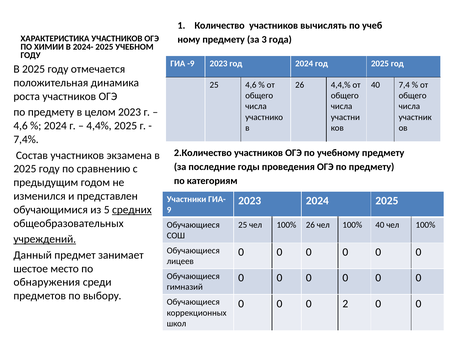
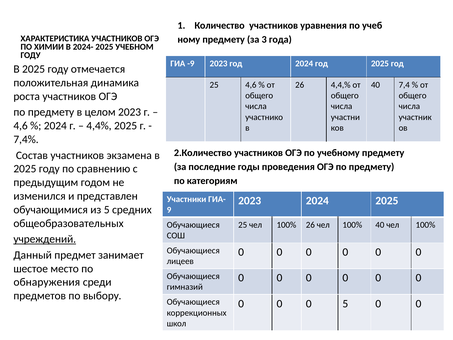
вычислять: вычислять -> уравнения
средних underline: present -> none
0 2: 2 -> 5
